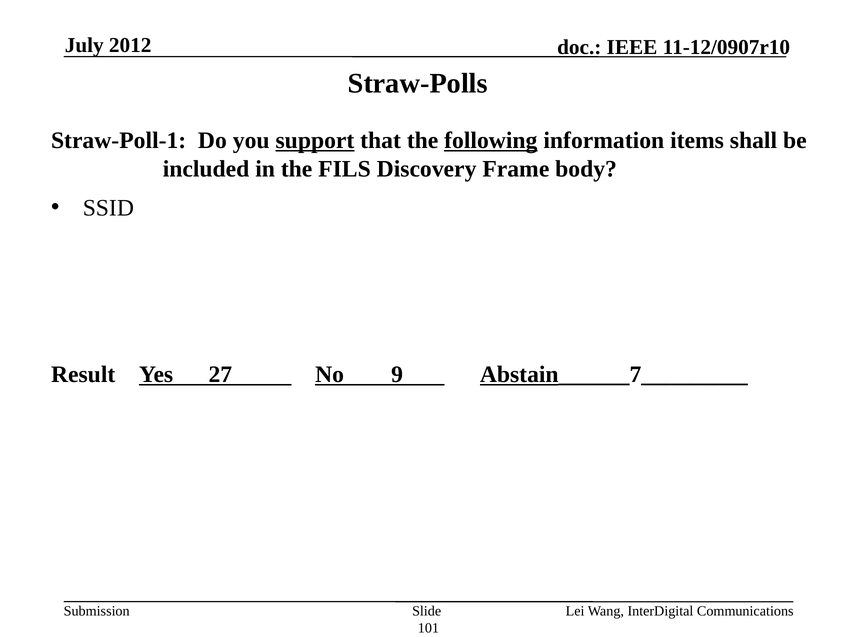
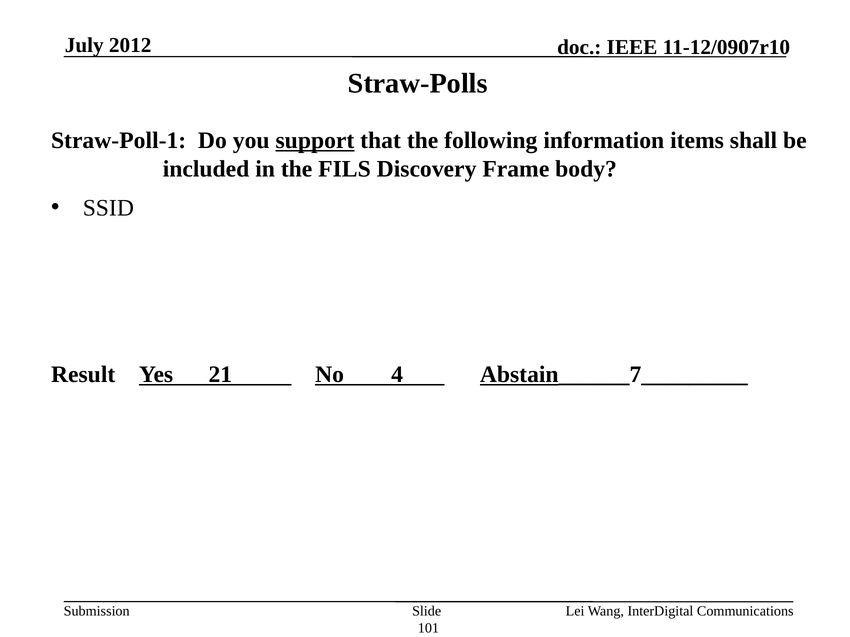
following underline: present -> none
27: 27 -> 21
9: 9 -> 4
